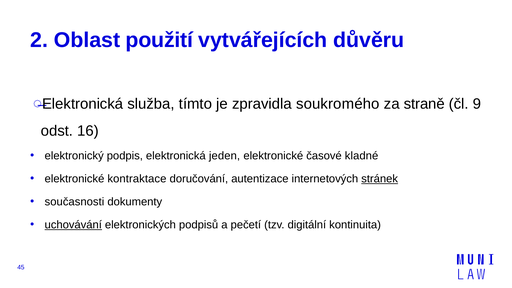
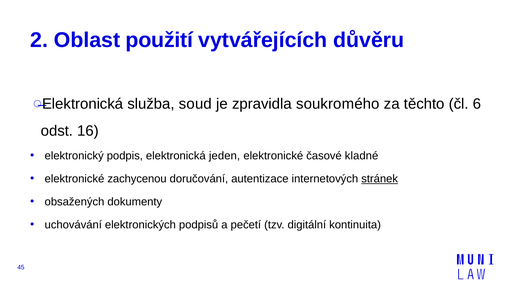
tímto: tímto -> soud
straně: straně -> těchto
9: 9 -> 6
kontraktace: kontraktace -> zachycenou
současnosti: současnosti -> obsažených
uchovávání underline: present -> none
